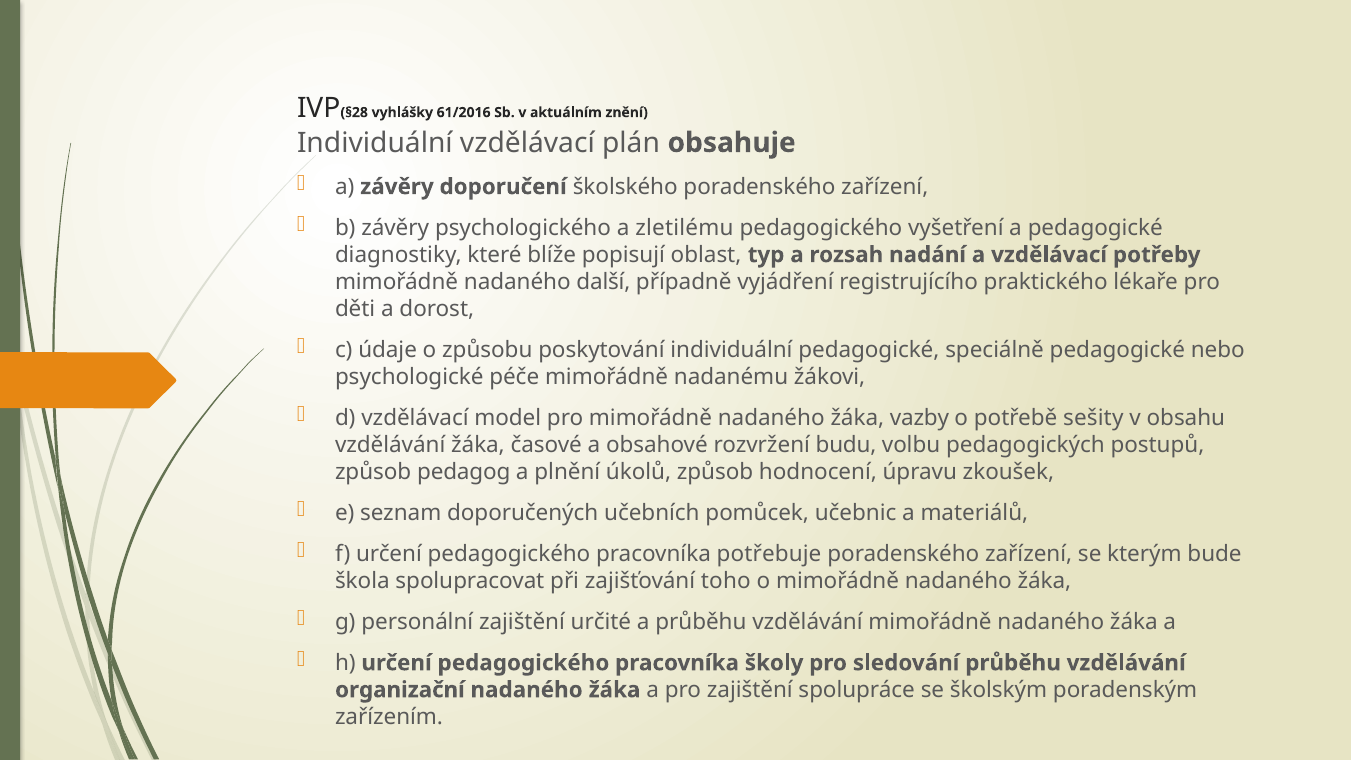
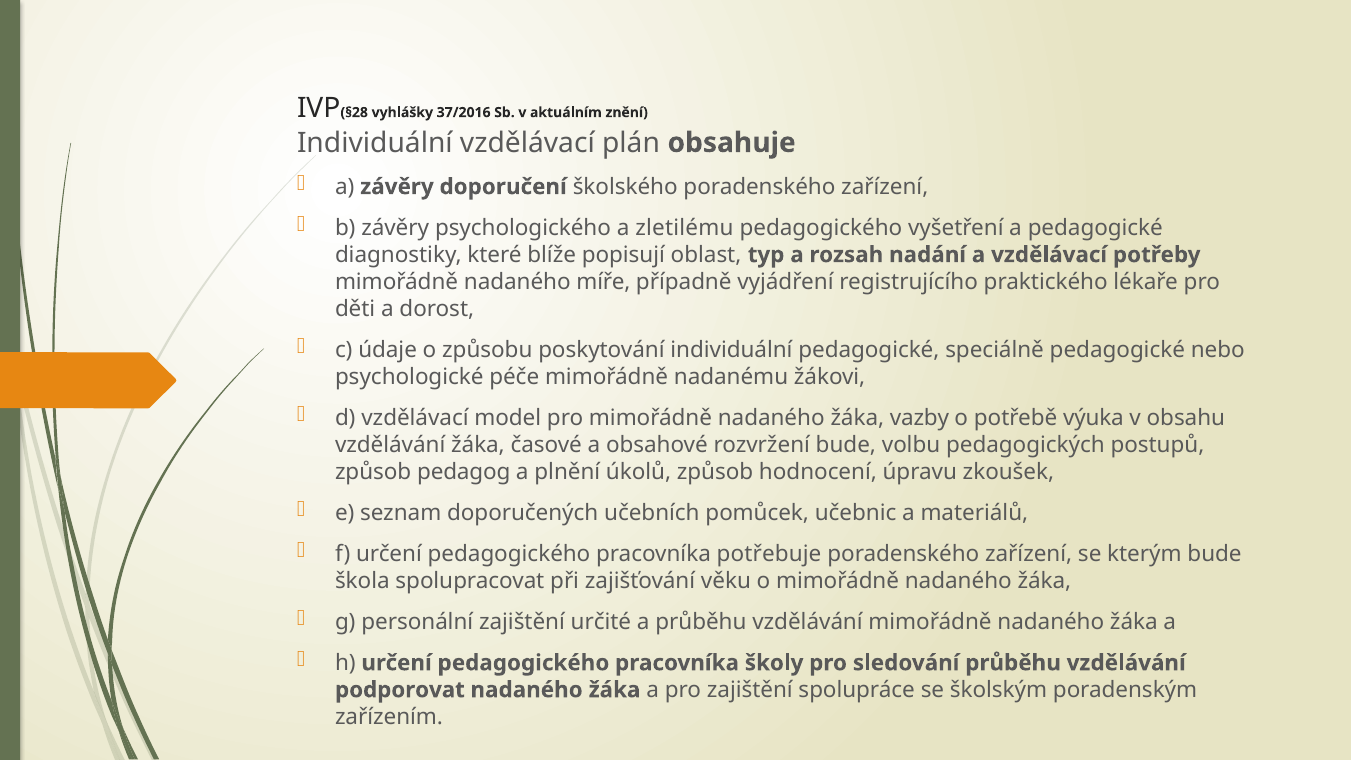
61/2016: 61/2016 -> 37/2016
další: další -> míře
sešity: sešity -> výuka
rozvržení budu: budu -> bude
toho: toho -> věku
organizační: organizační -> podporovat
